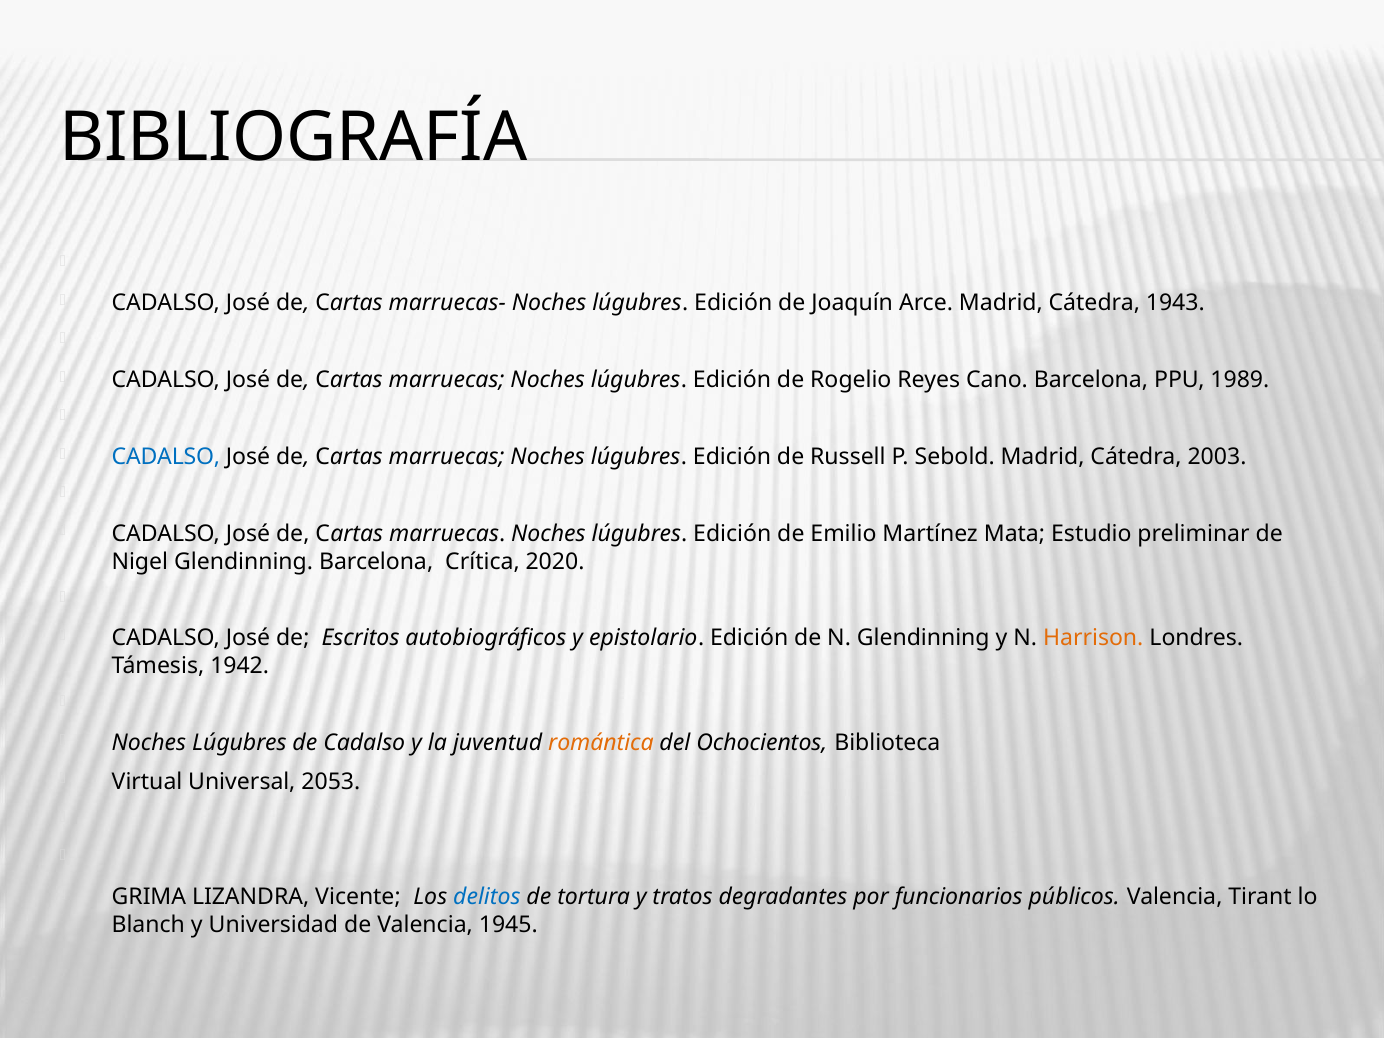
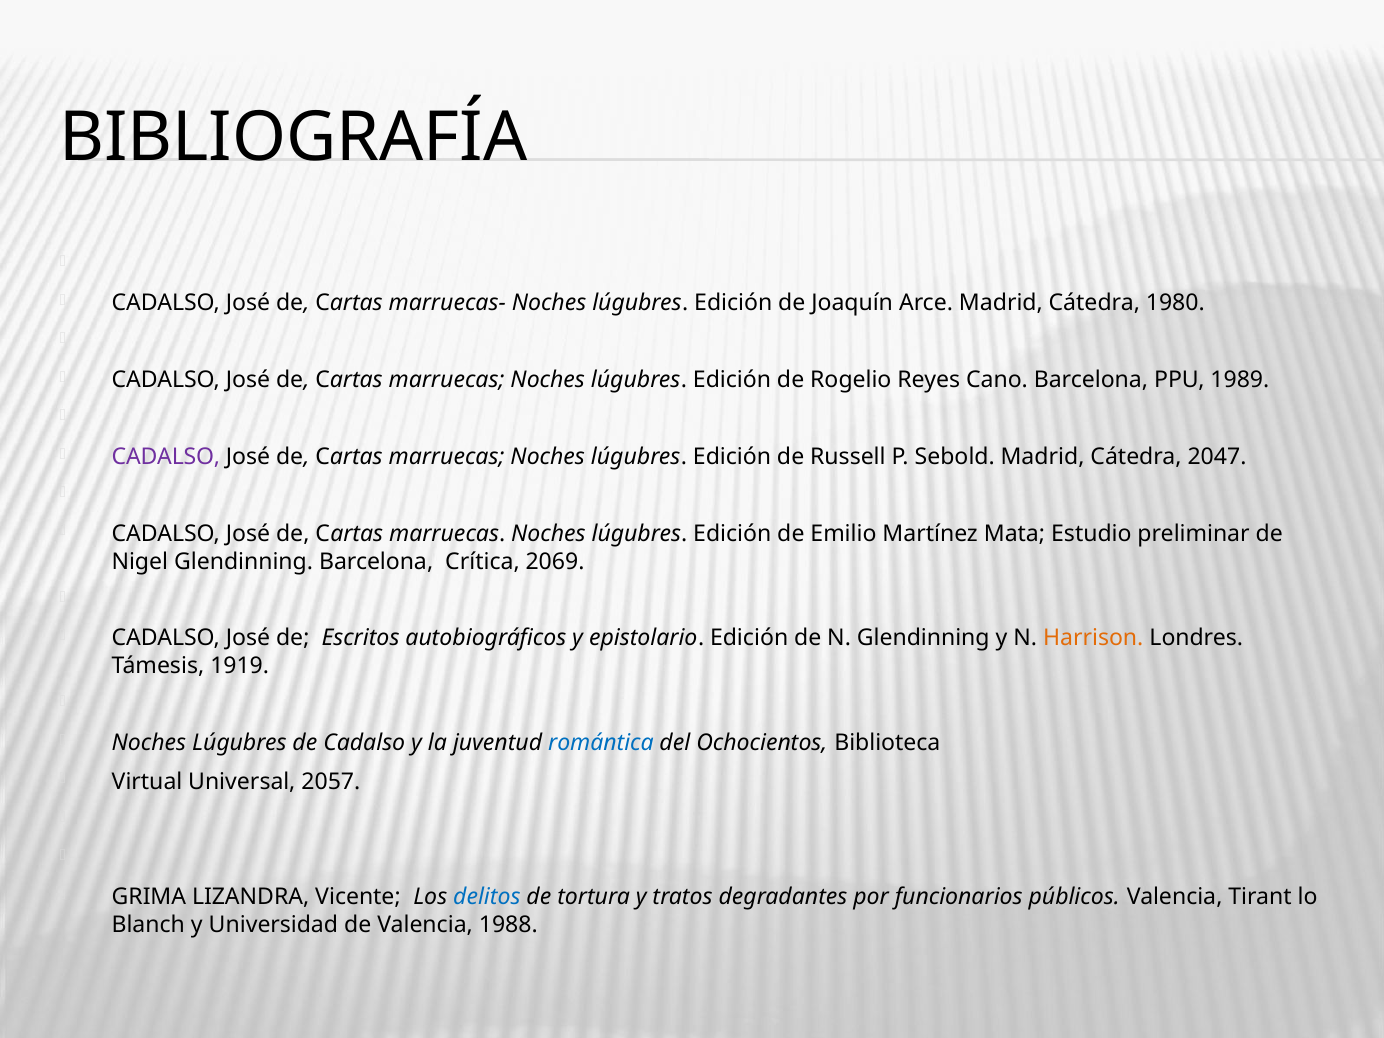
1943: 1943 -> 1980
CADALSO at (166, 457) colour: blue -> purple
2003: 2003 -> 2047
2020: 2020 -> 2069
1942: 1942 -> 1919
romántica colour: orange -> blue
2053: 2053 -> 2057
1945: 1945 -> 1988
